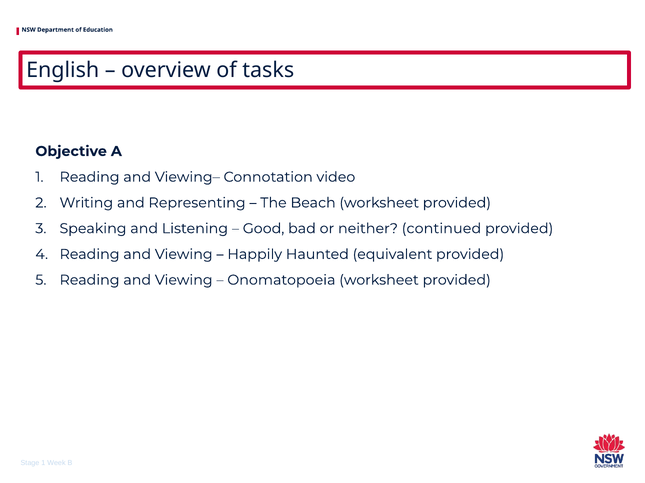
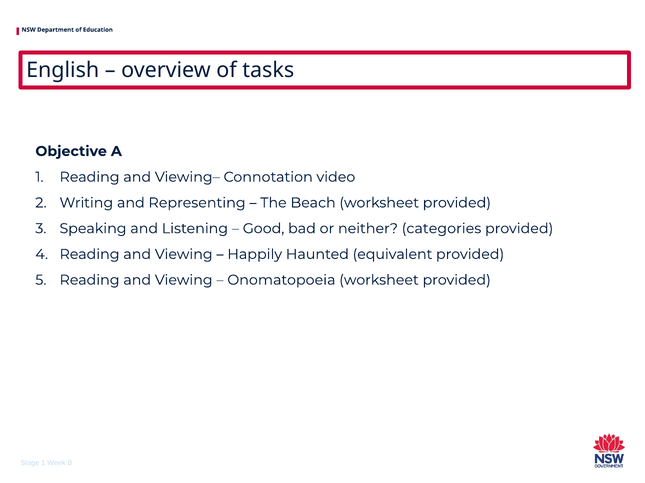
continued: continued -> categories
